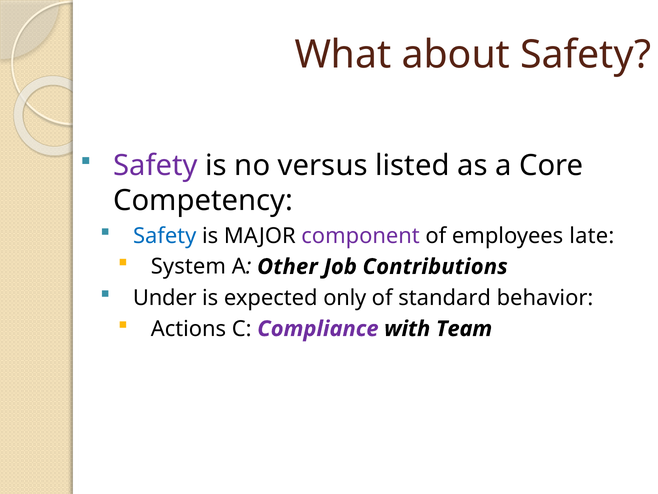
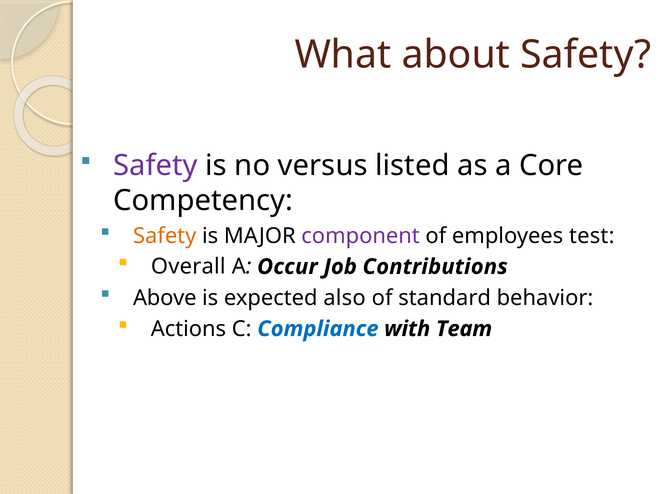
Safety at (165, 236) colour: blue -> orange
late: late -> test
System: System -> Overall
Other: Other -> Occur
Under: Under -> Above
only: only -> also
Compliance colour: purple -> blue
